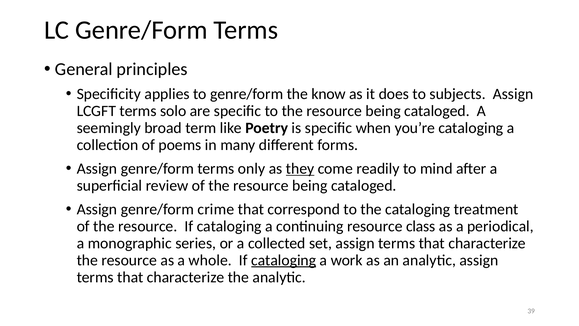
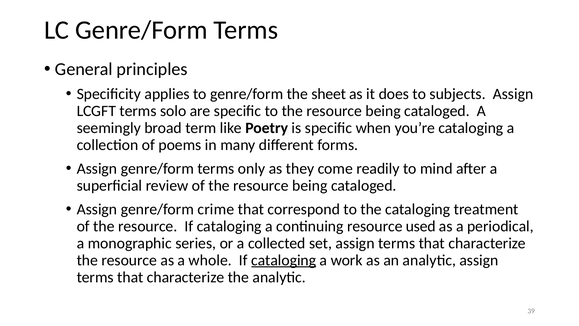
know: know -> sheet
they underline: present -> none
class: class -> used
